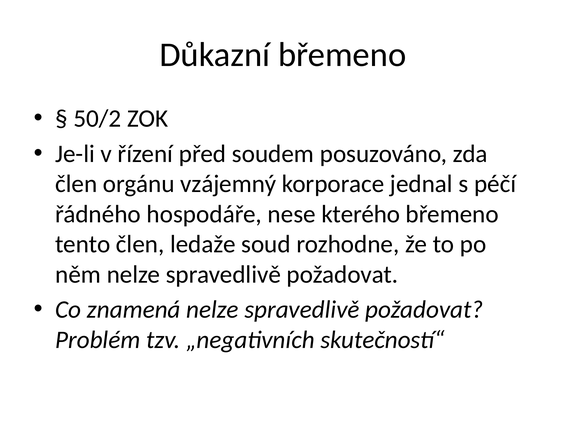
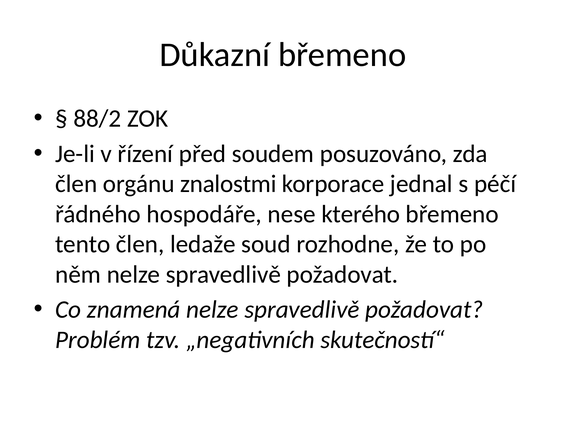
50/2: 50/2 -> 88/2
vzájemný: vzájemný -> znalostmi
